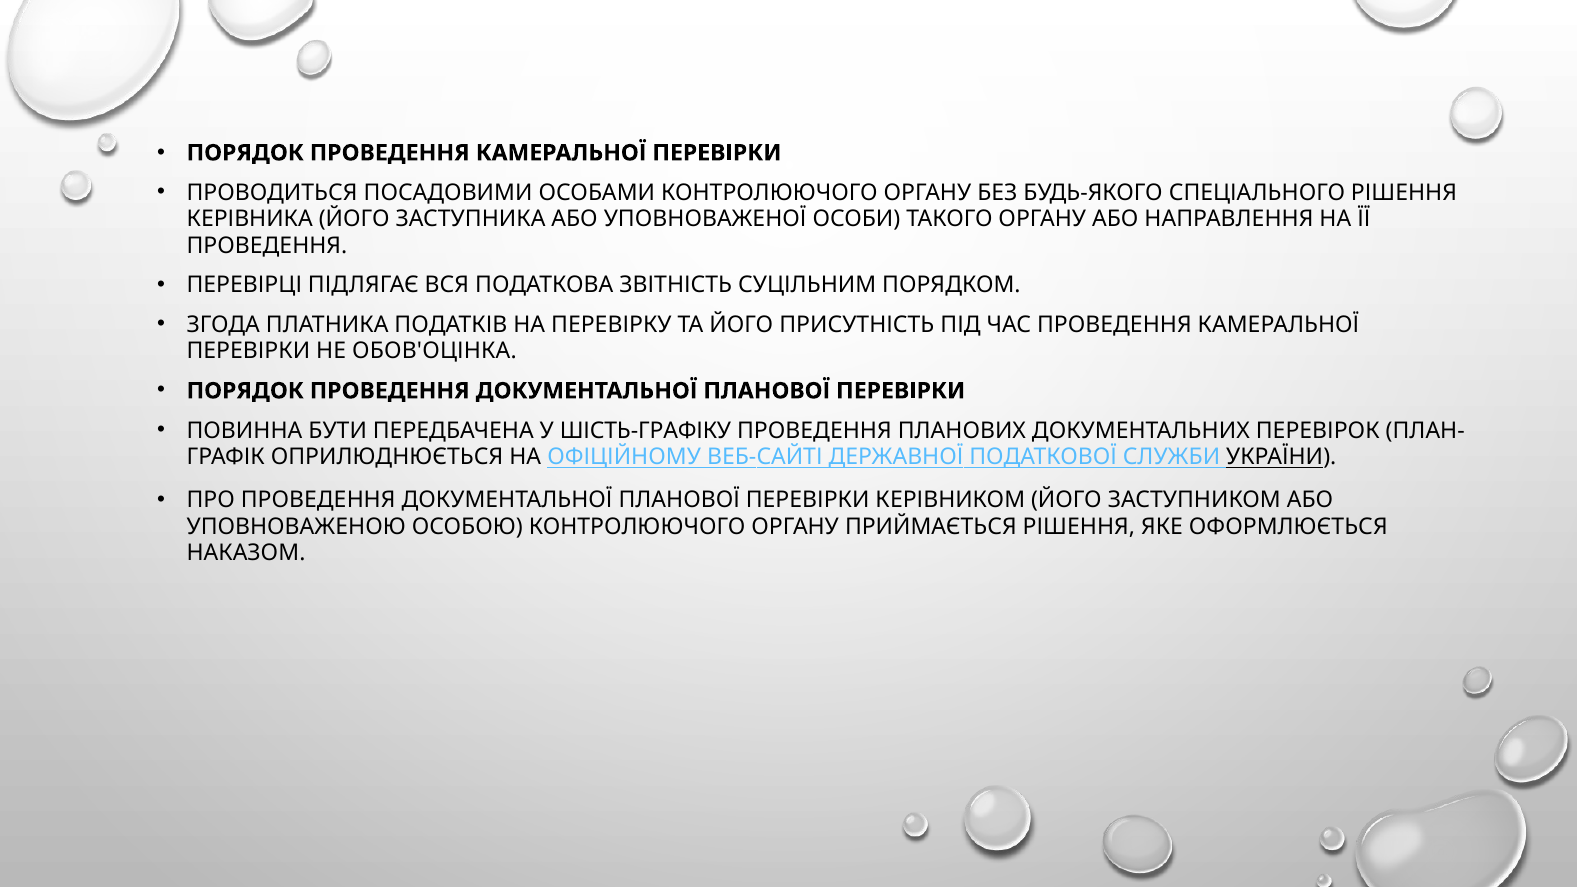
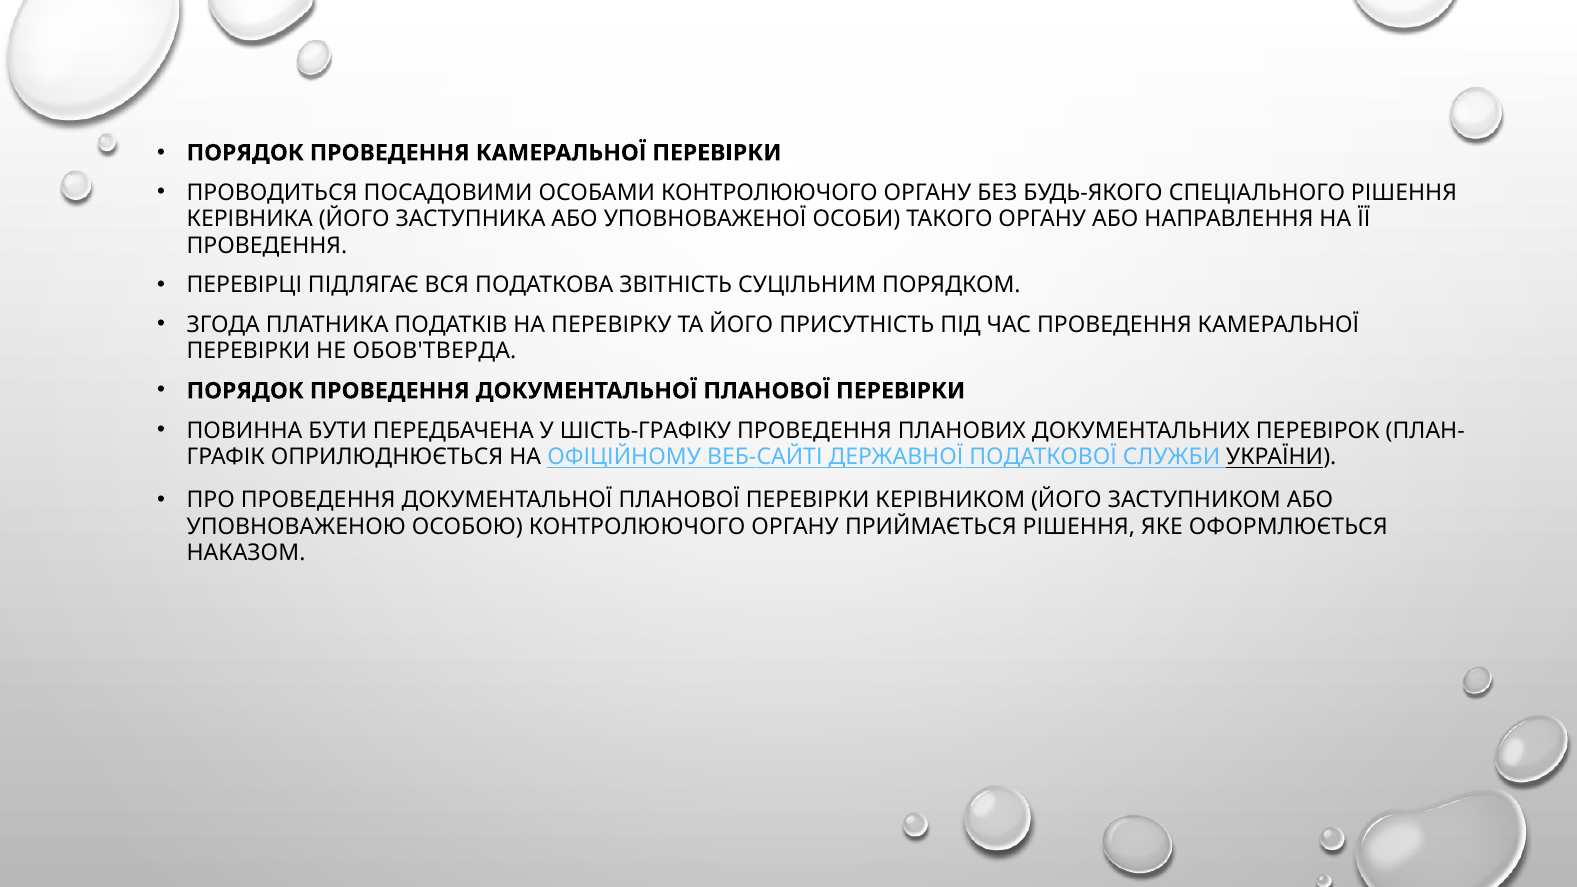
ОБОВ'ОЦІНКА: ОБОВ'ОЦІНКА -> ОБОВ'ТВЕРДА
